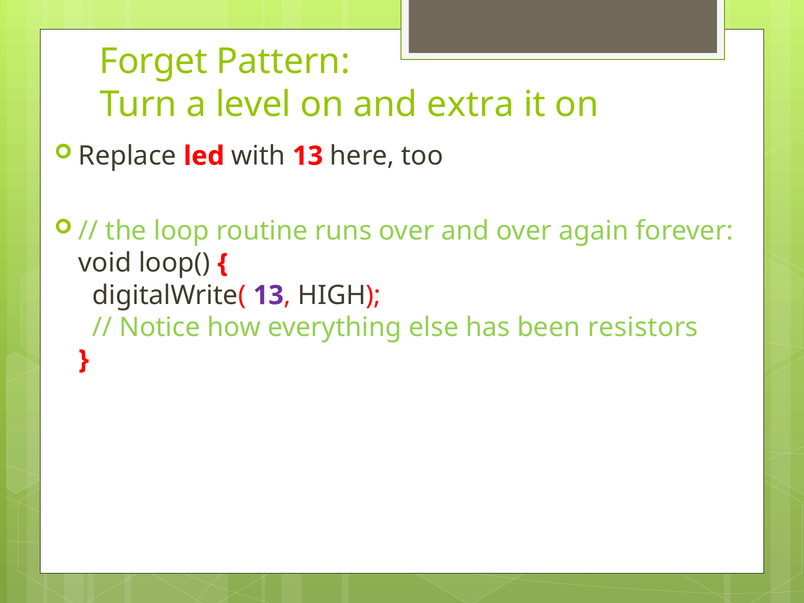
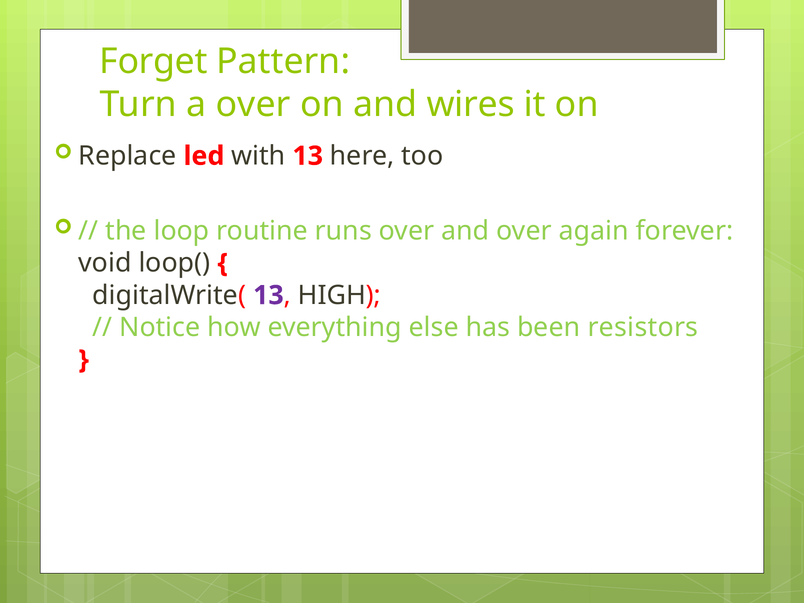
a level: level -> over
extra: extra -> wires
